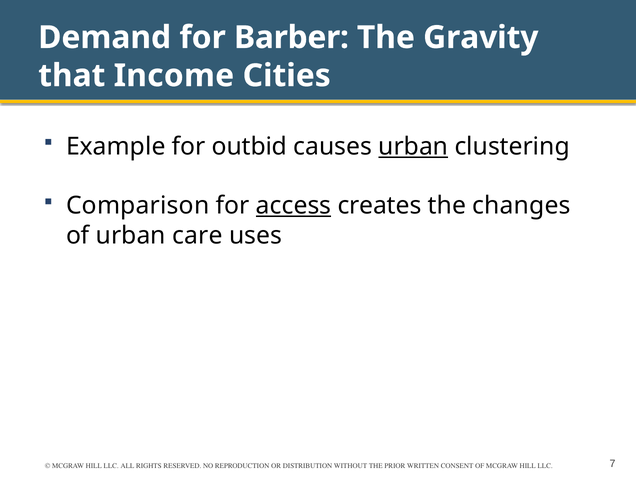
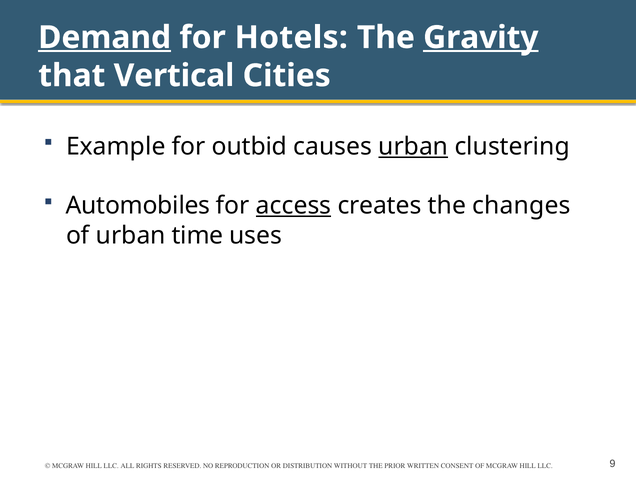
Demand underline: none -> present
Barber: Barber -> Hotels
Gravity underline: none -> present
Income: Income -> Vertical
Comparison: Comparison -> Automobiles
care: care -> time
7: 7 -> 9
